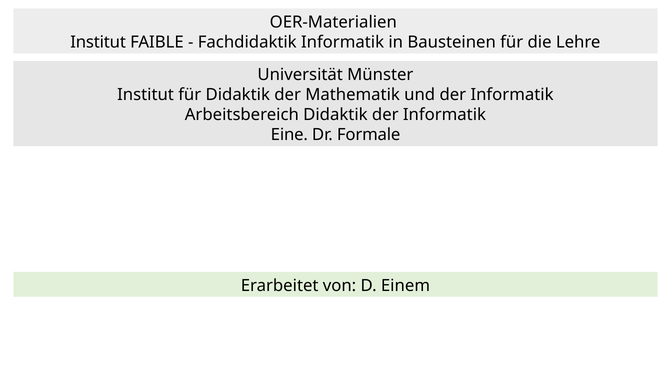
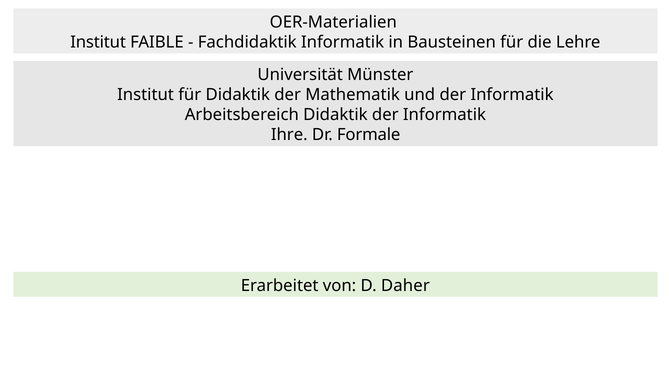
Eine: Eine -> Ihre
Einem: Einem -> Daher
